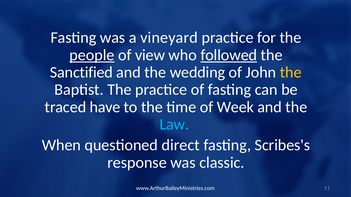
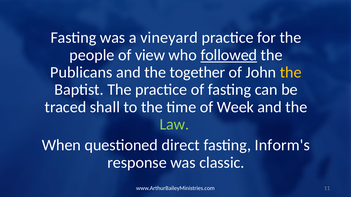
people underline: present -> none
Sanctified: Sanctified -> Publicans
wedding: wedding -> together
have: have -> shall
Law colour: light blue -> light green
Scribes's: Scribes's -> Inform's
